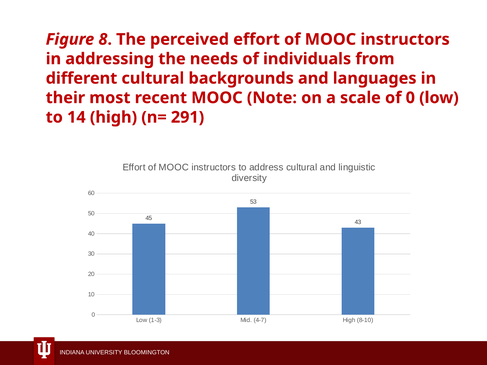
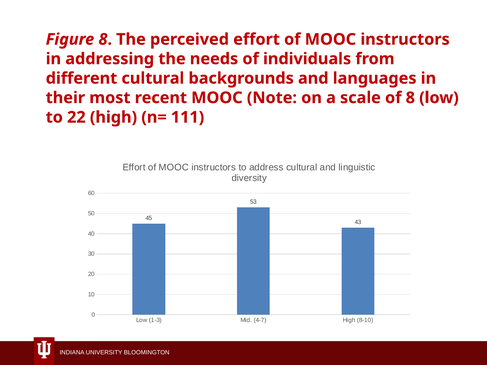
of 0: 0 -> 8
14: 14 -> 22
291: 291 -> 111
